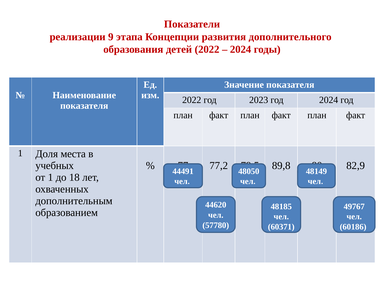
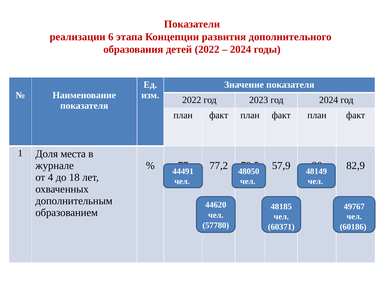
9: 9 -> 6
учебных: учебных -> журнале
89,8: 89,8 -> 57,9
от 1: 1 -> 4
